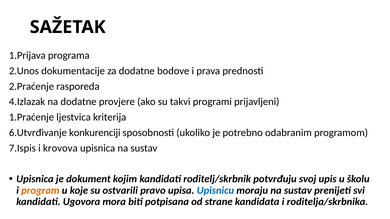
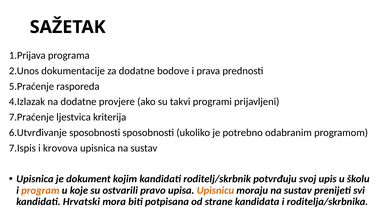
2.Praćenje: 2.Praćenje -> 5.Praćenje
1.Praćenje: 1.Praćenje -> 7.Praćenje
6.Utvrđivanje konkurenciji: konkurenciji -> sposobnosti
Upisnicu colour: blue -> orange
Ugovora: Ugovora -> Hrvatski
